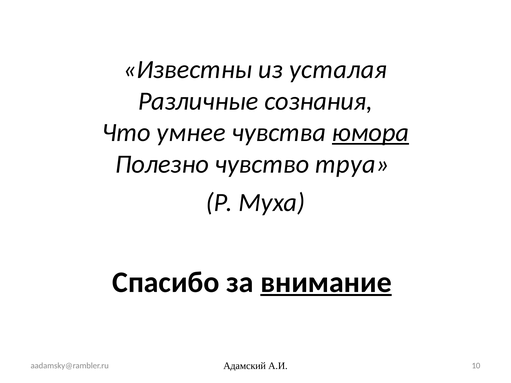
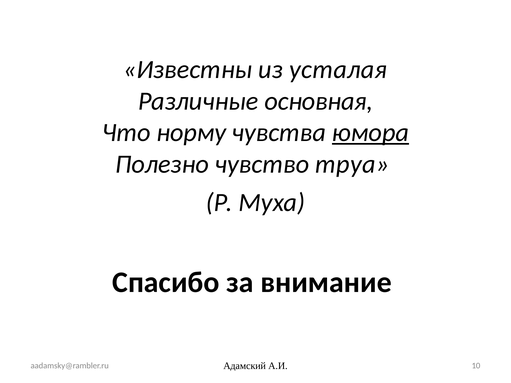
сознания: сознания -> основная
умнее: умнее -> норму
внимание underline: present -> none
